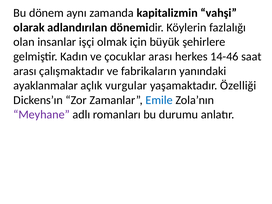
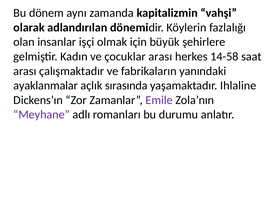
14-46: 14-46 -> 14-58
vurgular: vurgular -> sırasında
Özelliği: Özelliği -> Ihlaline
Emile colour: blue -> purple
